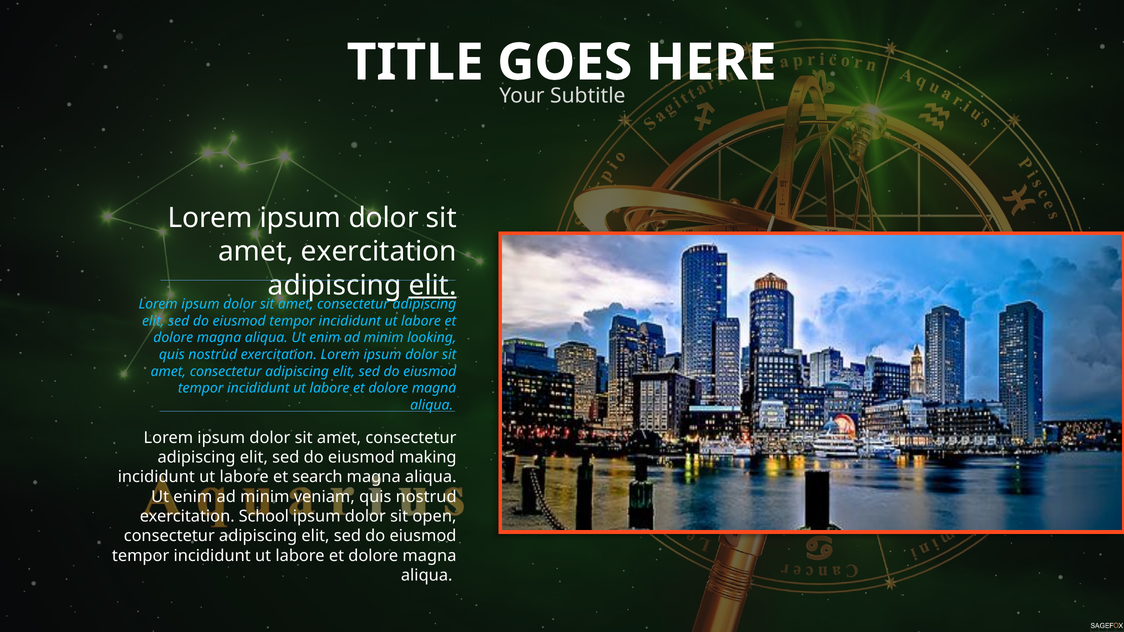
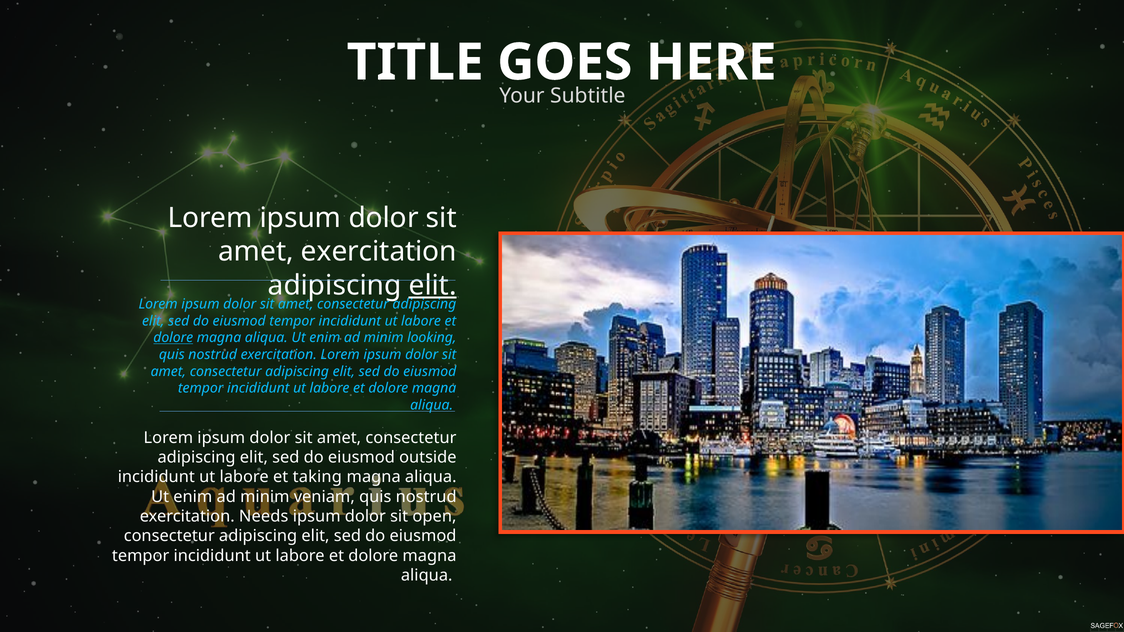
dolore at (173, 338) underline: none -> present
making: making -> outside
search: search -> taking
School: School -> Needs
